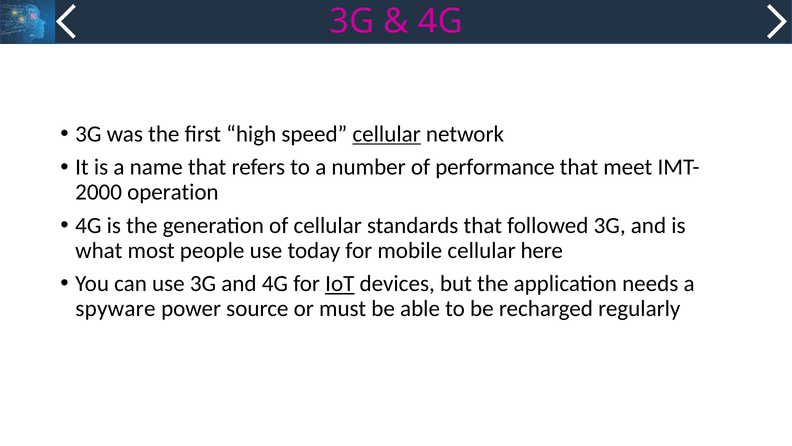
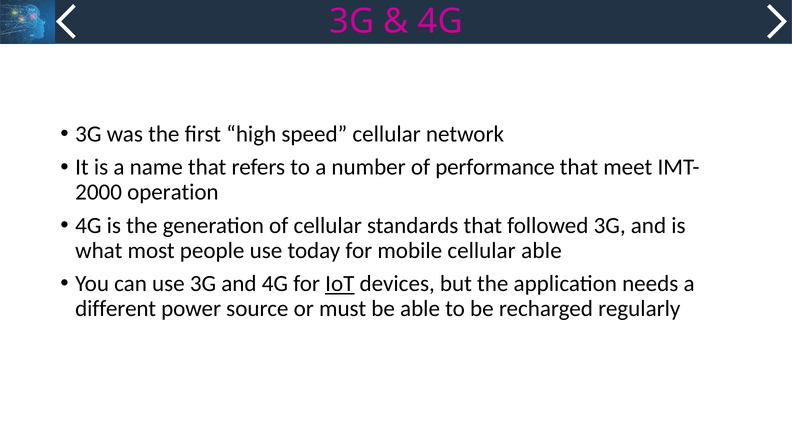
cellular at (387, 134) underline: present -> none
cellular here: here -> able
spyware: spyware -> different
